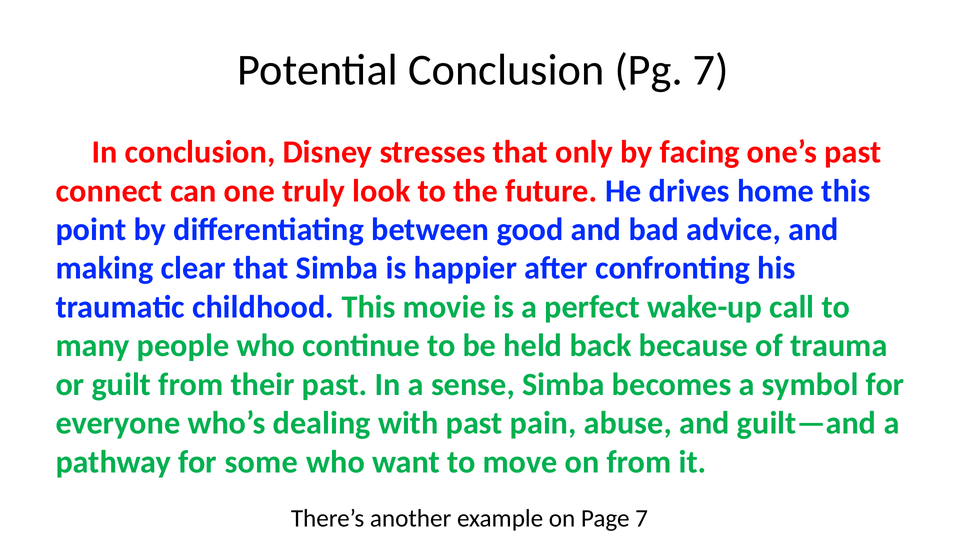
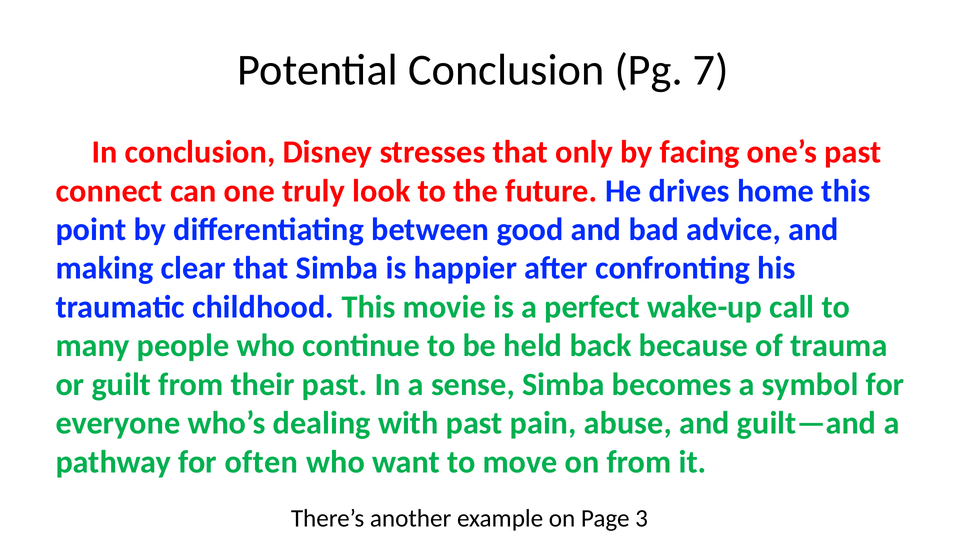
some: some -> often
Page 7: 7 -> 3
